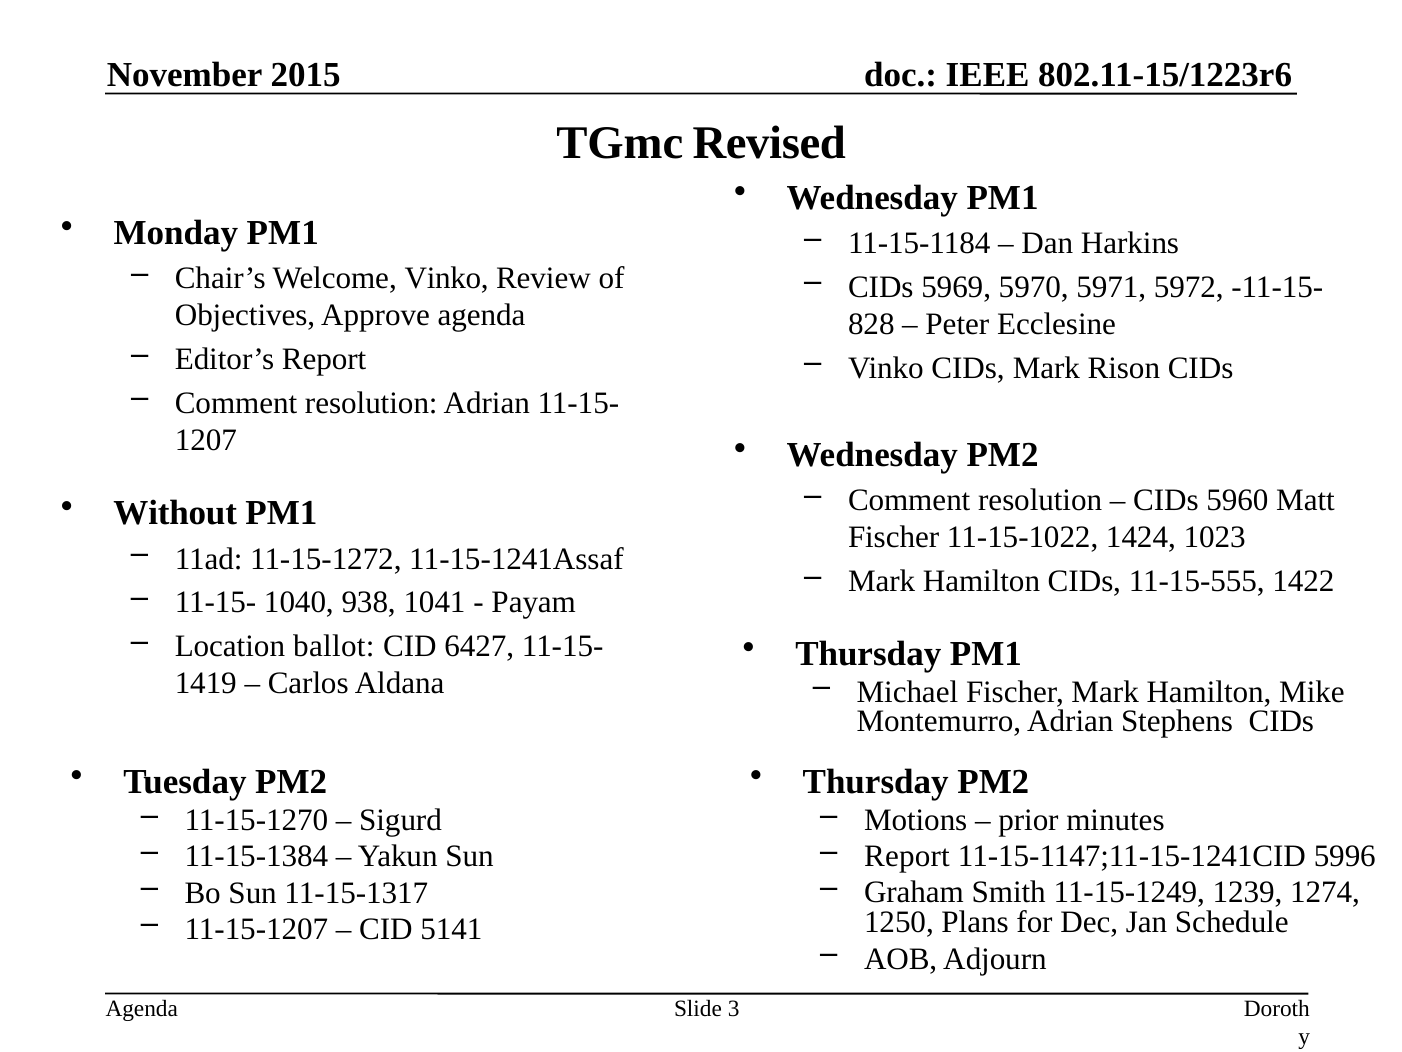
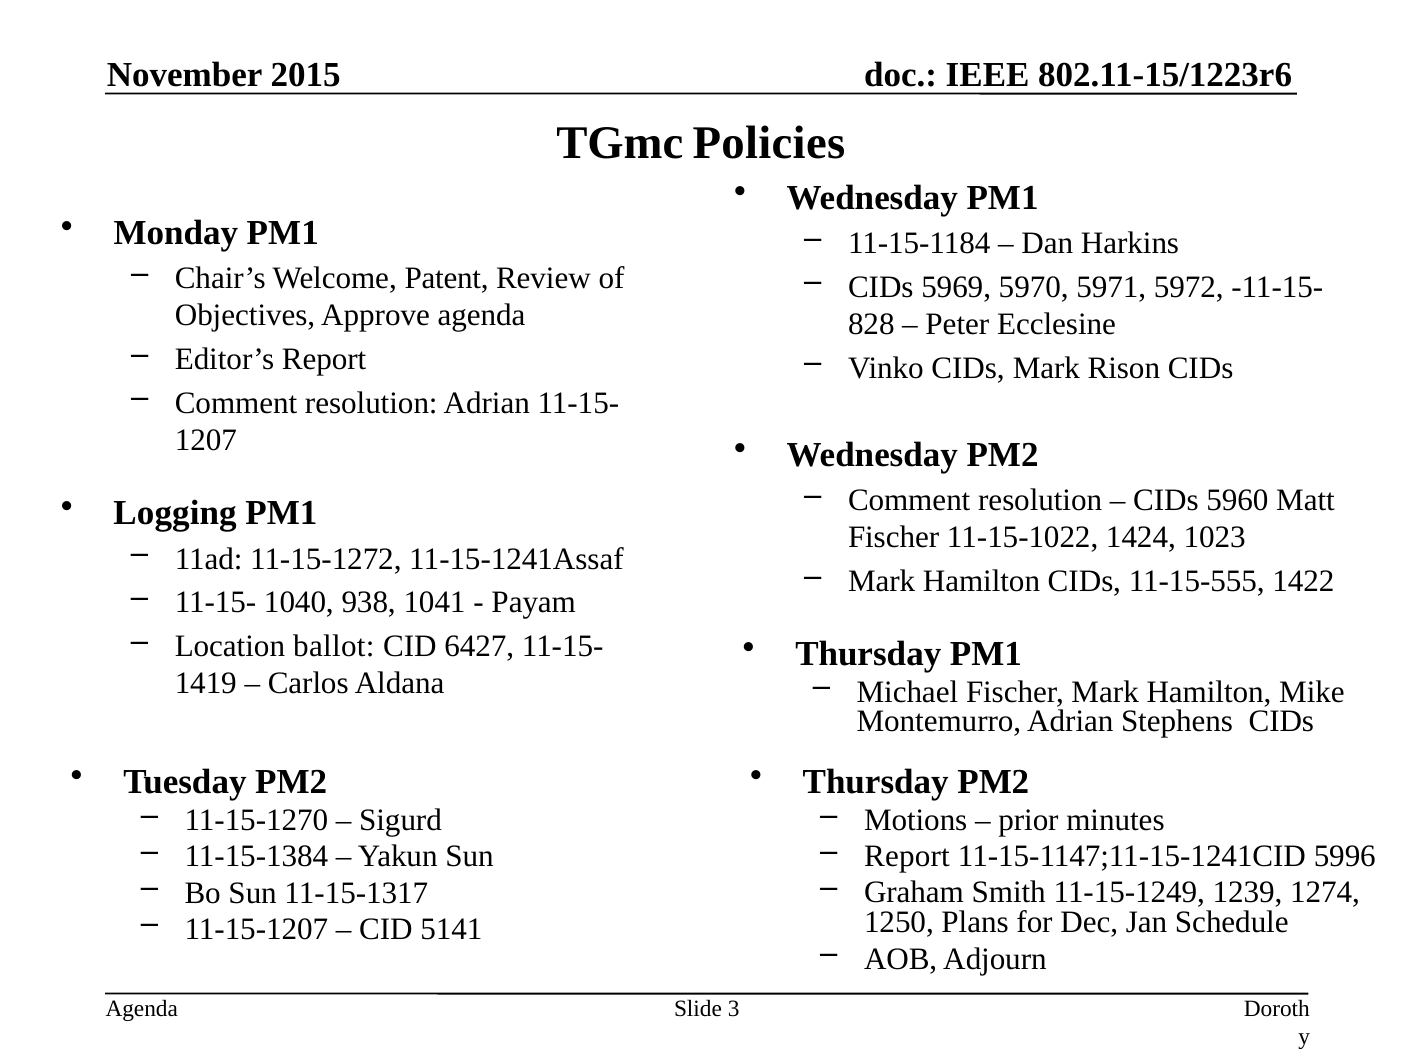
Revised: Revised -> Policies
Welcome Vinko: Vinko -> Patent
Without: Without -> Logging
